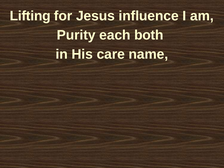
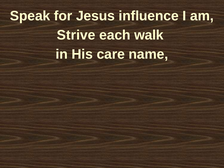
Lifting: Lifting -> Speak
Purity: Purity -> Strive
both: both -> walk
